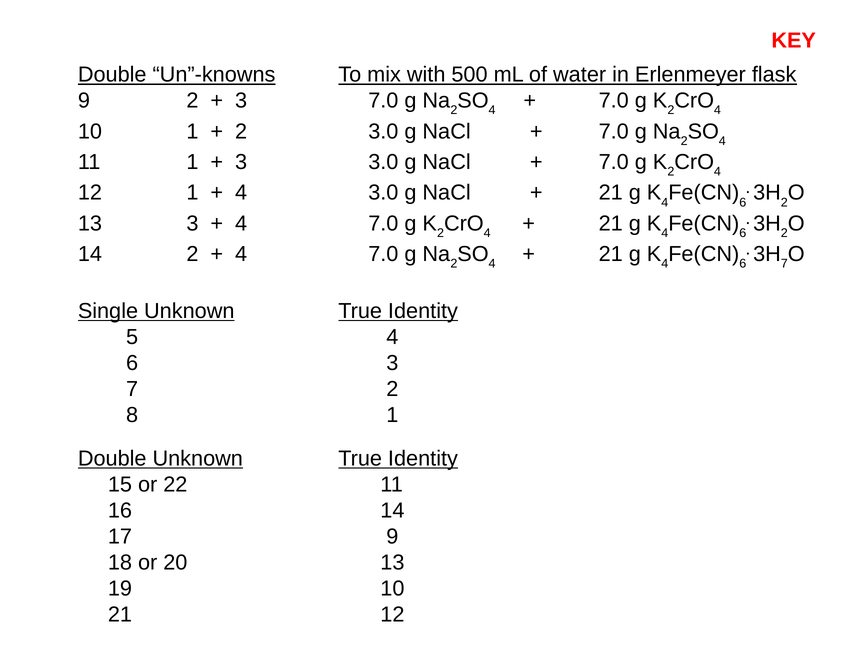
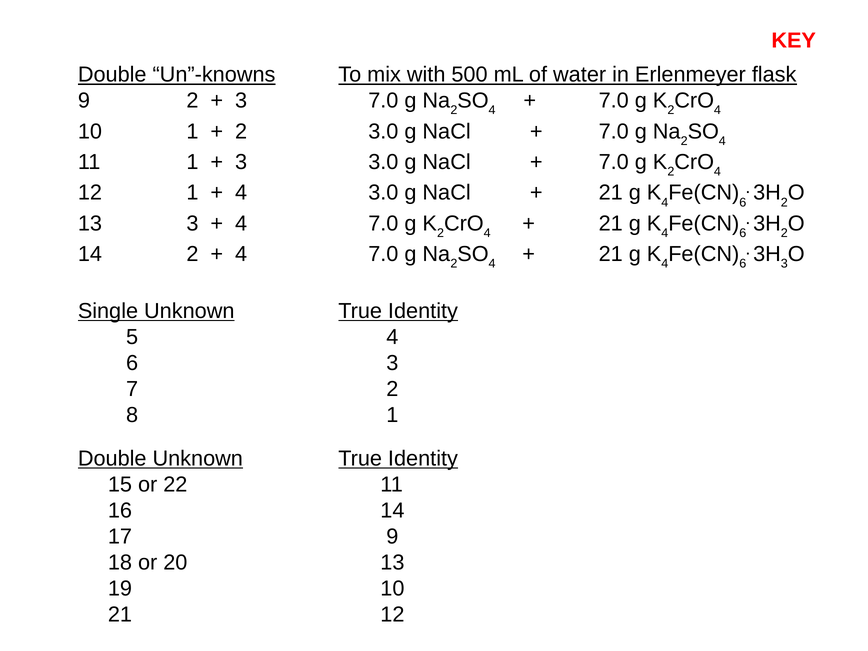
7 at (784, 264): 7 -> 3
